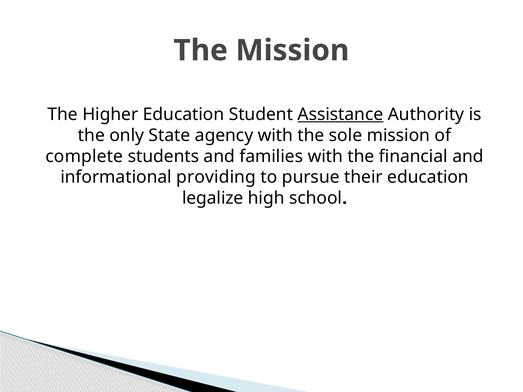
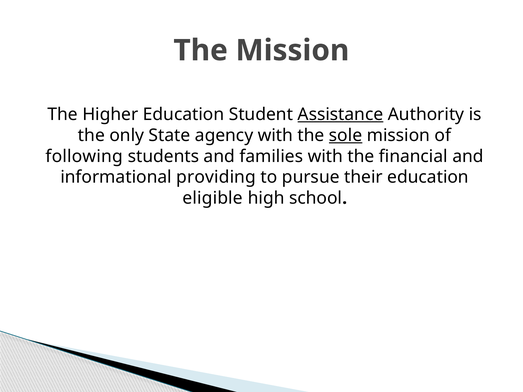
sole underline: none -> present
complete: complete -> following
legalize: legalize -> eligible
